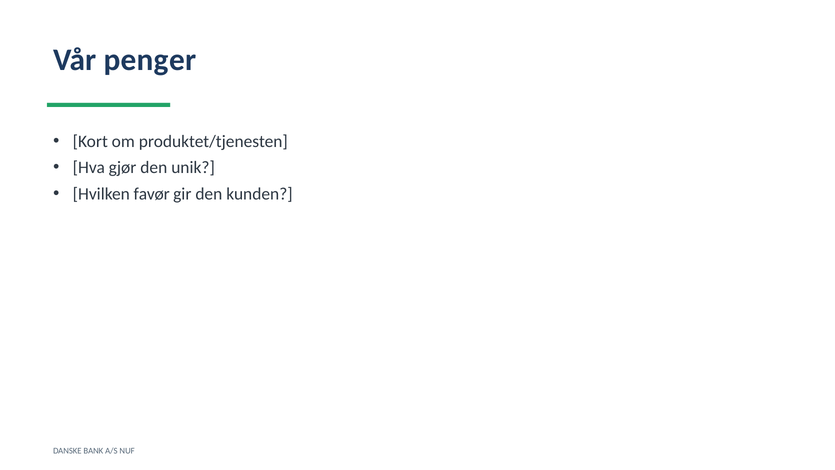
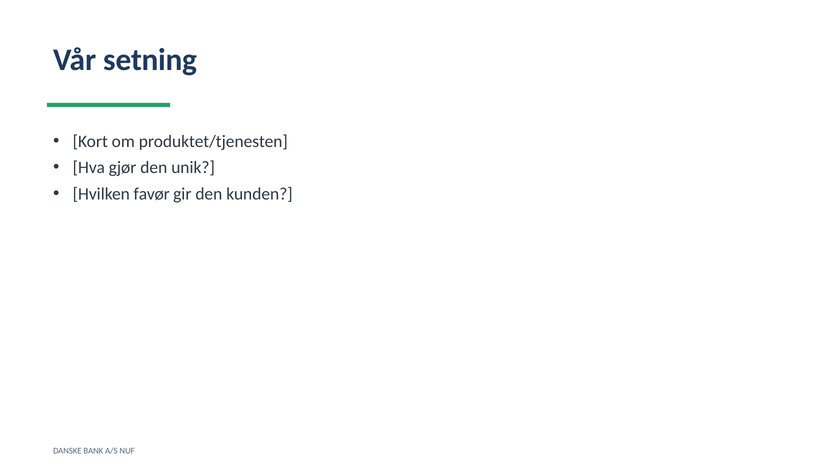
penger: penger -> setning
